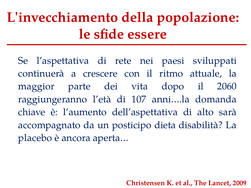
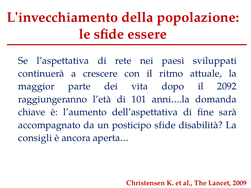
2060: 2060 -> 2092
107: 107 -> 101
alto: alto -> fine
posticipo dieta: dieta -> sfide
placebo: placebo -> consigli
